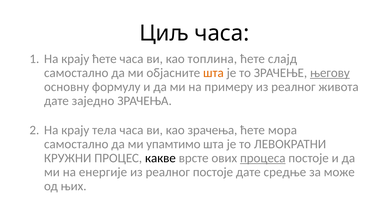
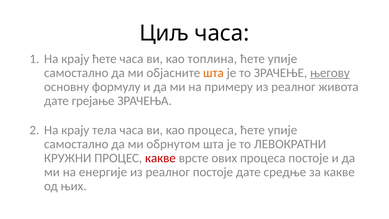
слајд at (282, 59): слајд -> упије
заједно: заједно -> грејање
као зрачења: зрачења -> процеса
мора at (282, 130): мора -> упије
упамтимо: упамтимо -> обрнутом
какве at (160, 158) colour: black -> red
процеса at (263, 158) underline: present -> none
за може: може -> какве
